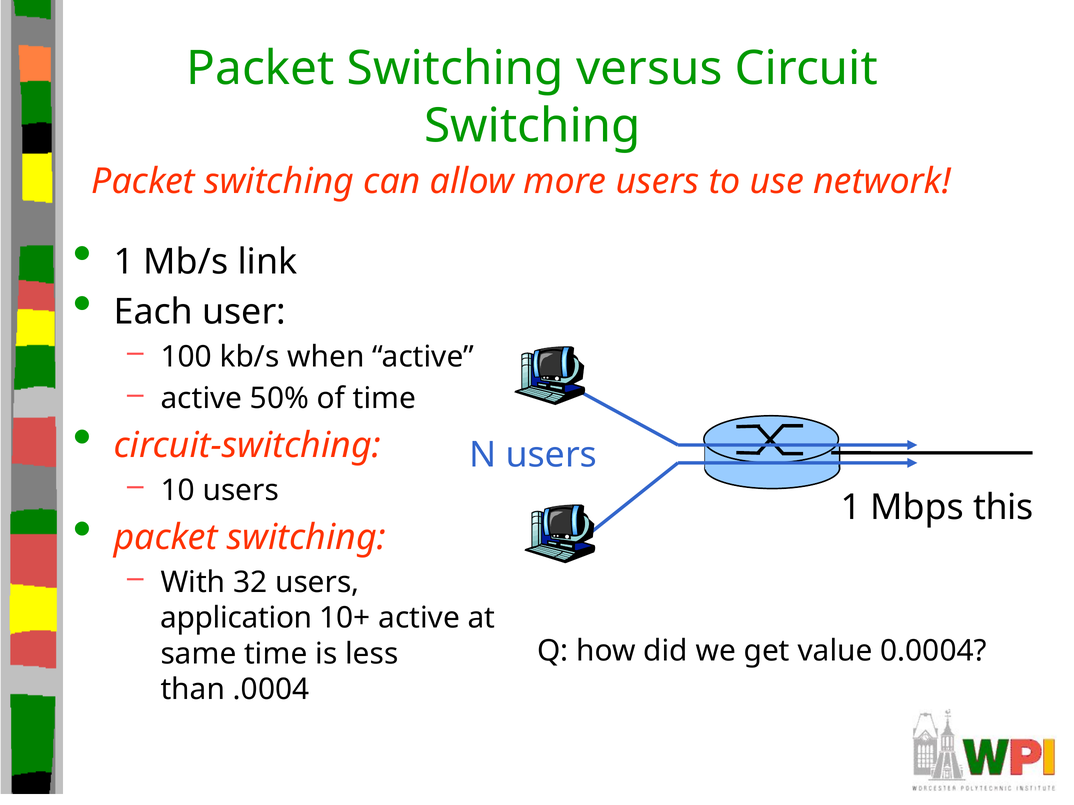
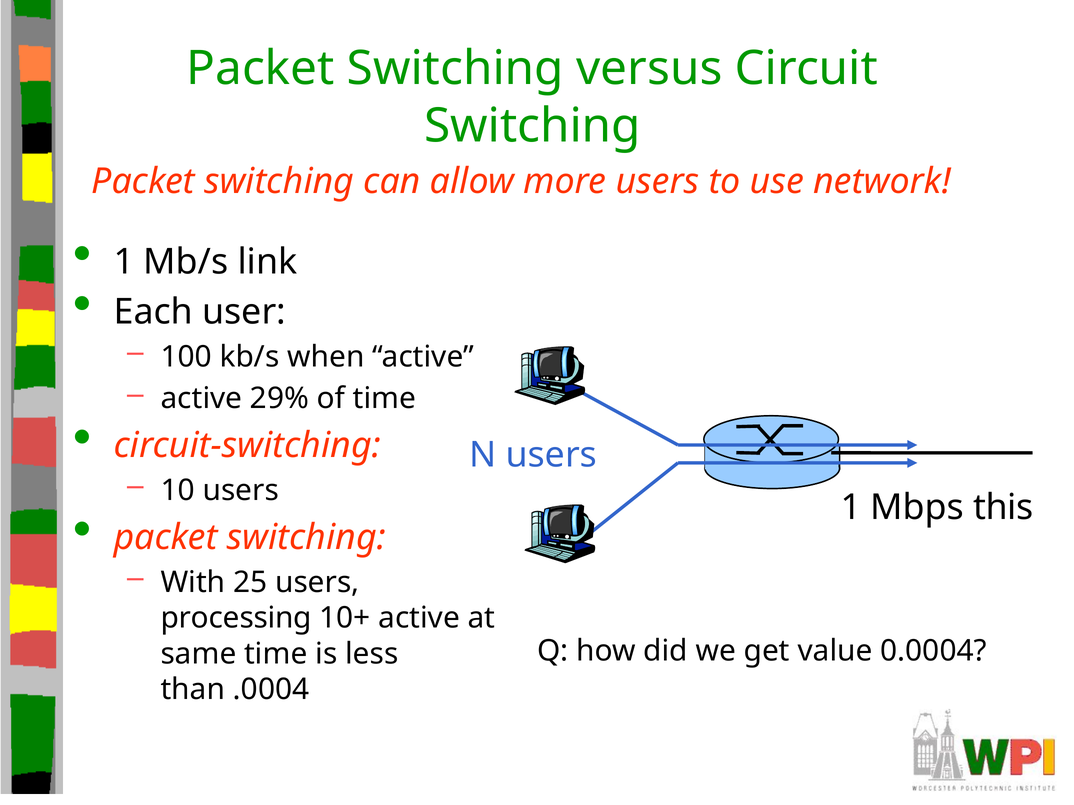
50%: 50% -> 29%
32: 32 -> 25
application: application -> processing
